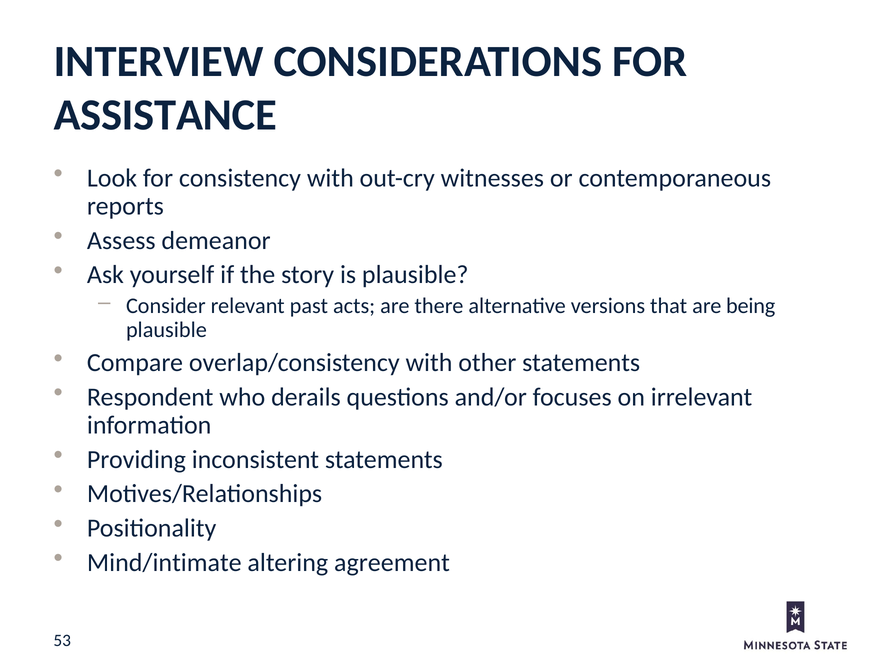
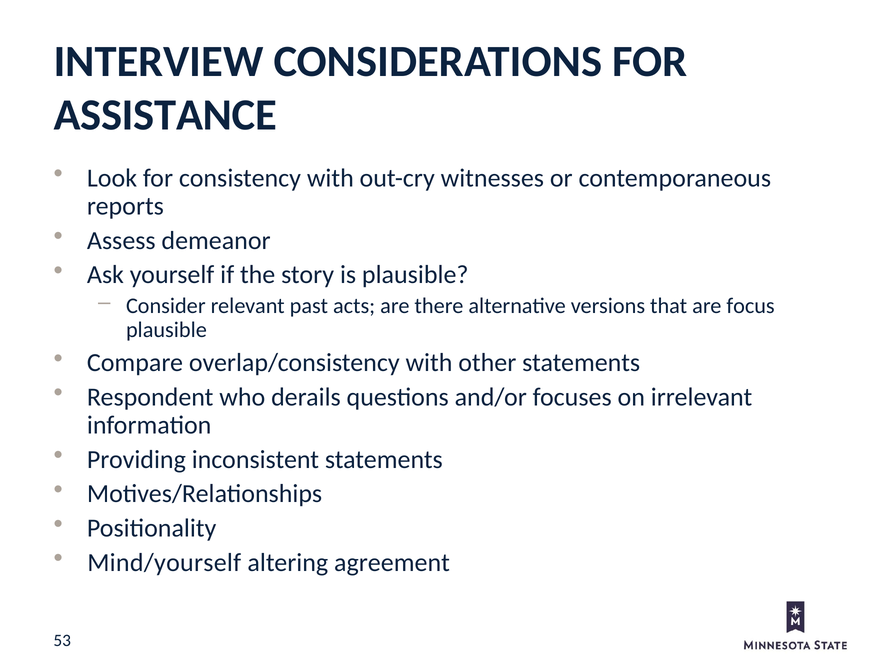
being: being -> focus
Mind/intimate: Mind/intimate -> Mind/yourself
